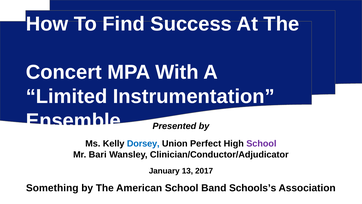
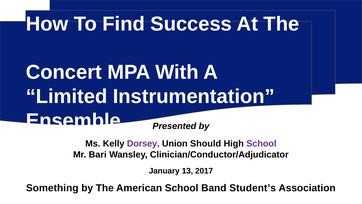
Dorsey colour: blue -> purple
Perfect: Perfect -> Should
Schools’s: Schools’s -> Student’s
